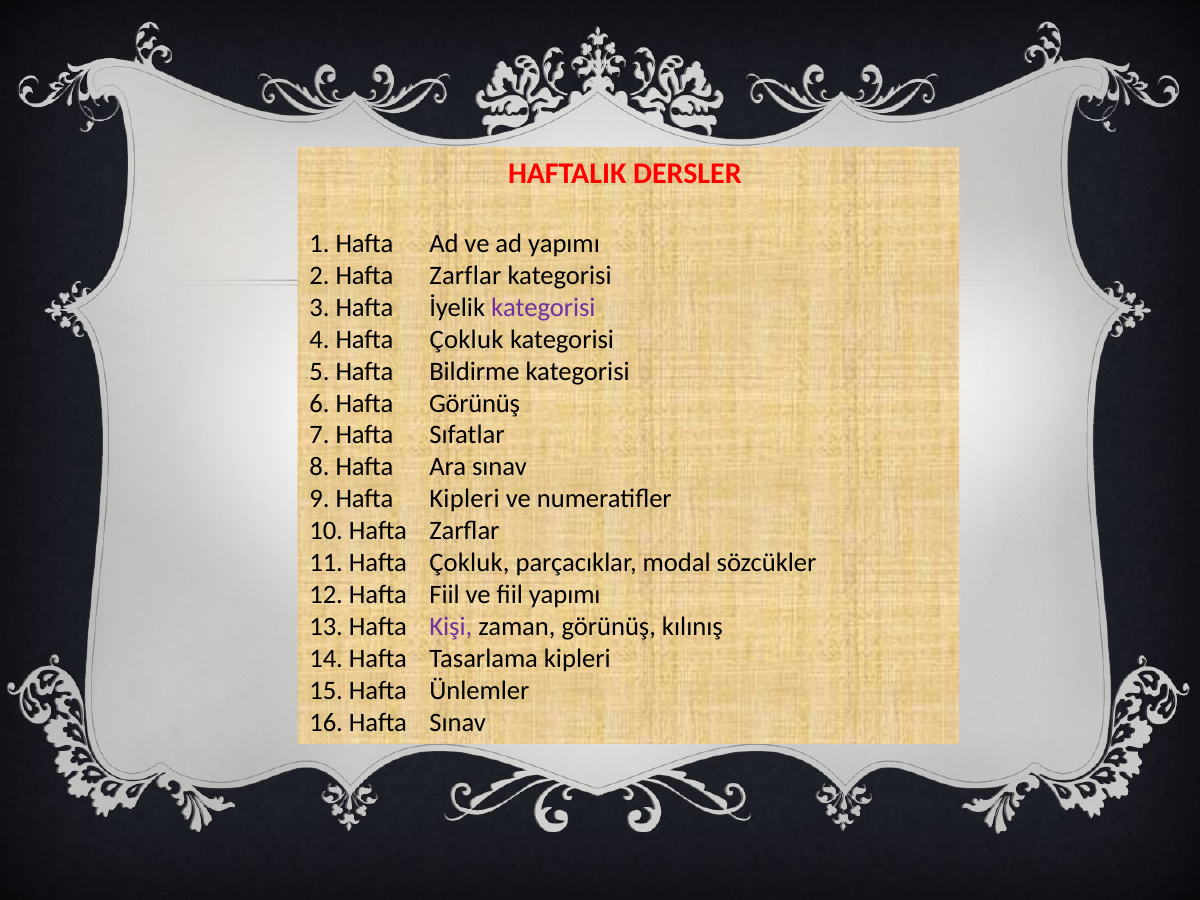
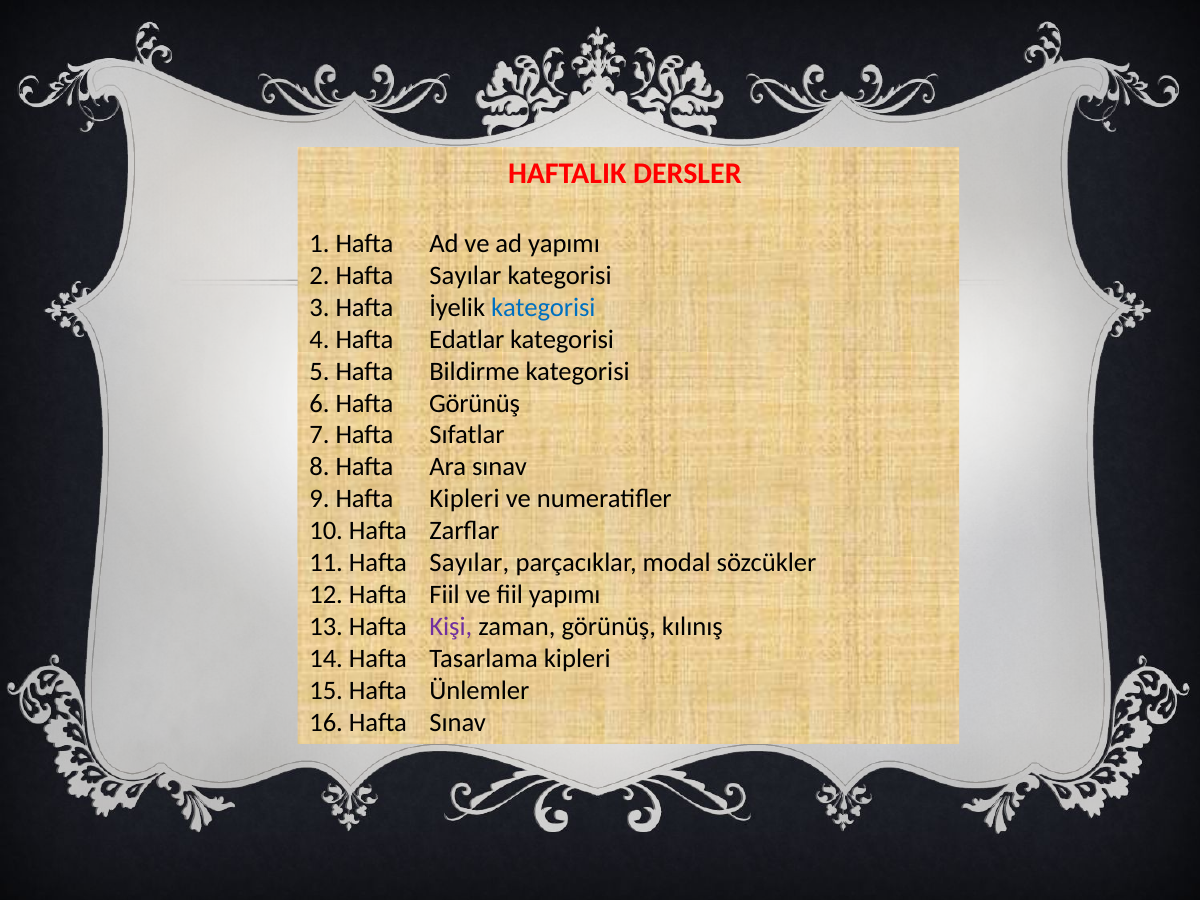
2 Hafta Zarflar: Zarflar -> Sayılar
kategorisi at (543, 307) colour: purple -> blue
4 Hafta Çokluk: Çokluk -> Edatlar
11 Hafta Çokluk: Çokluk -> Sayılar
